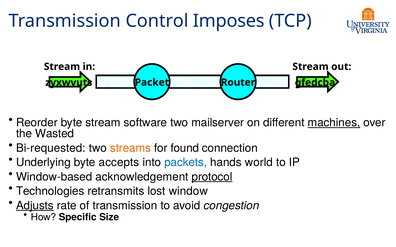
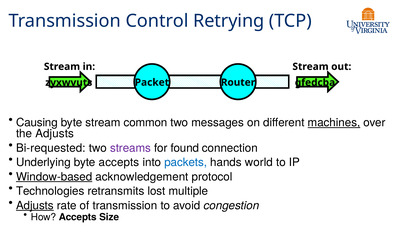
Imposes: Imposes -> Retrying
Reorder: Reorder -> Causing
software: software -> common
mailserver: mailserver -> messages
the Wasted: Wasted -> Adjusts
streams colour: orange -> purple
Window-based underline: none -> present
protocol underline: present -> none
window: window -> multiple
How Specific: Specific -> Accepts
